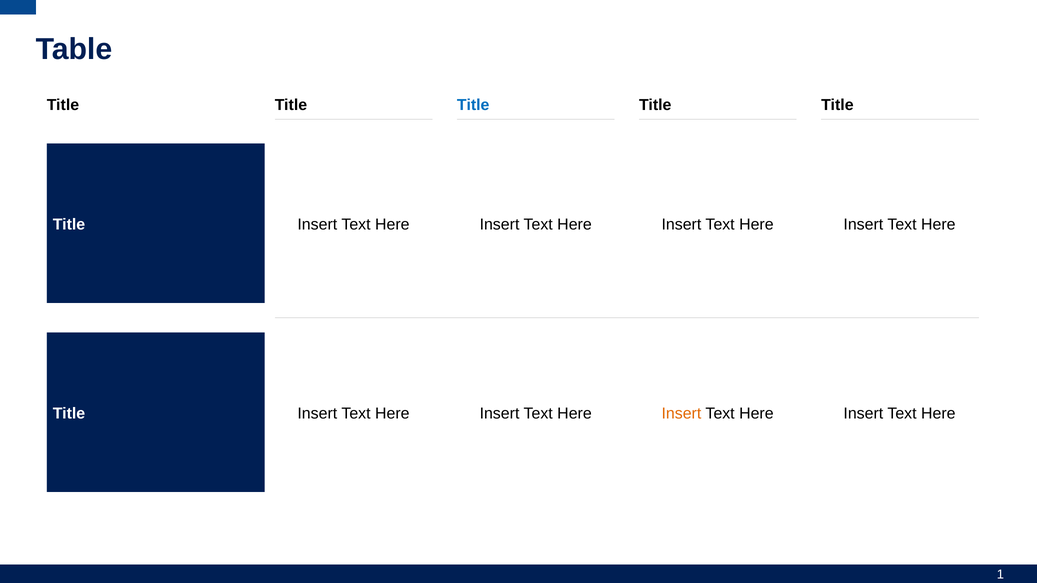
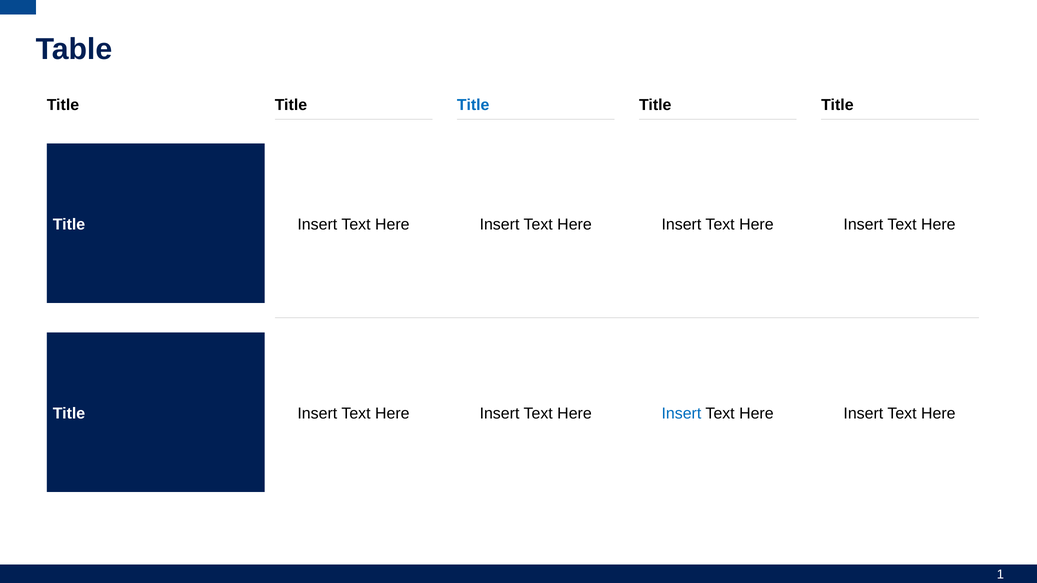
Insert at (681, 413) colour: orange -> blue
